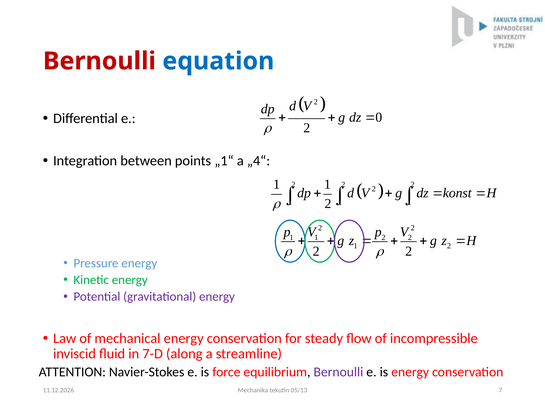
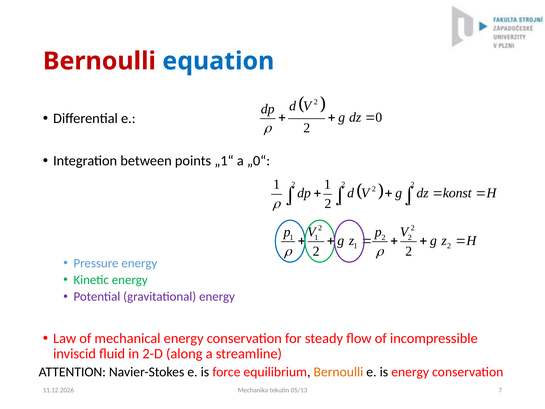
„4“: „4“ -> „0“
7-D: 7-D -> 2-D
Bernoulli at (338, 372) colour: purple -> orange
